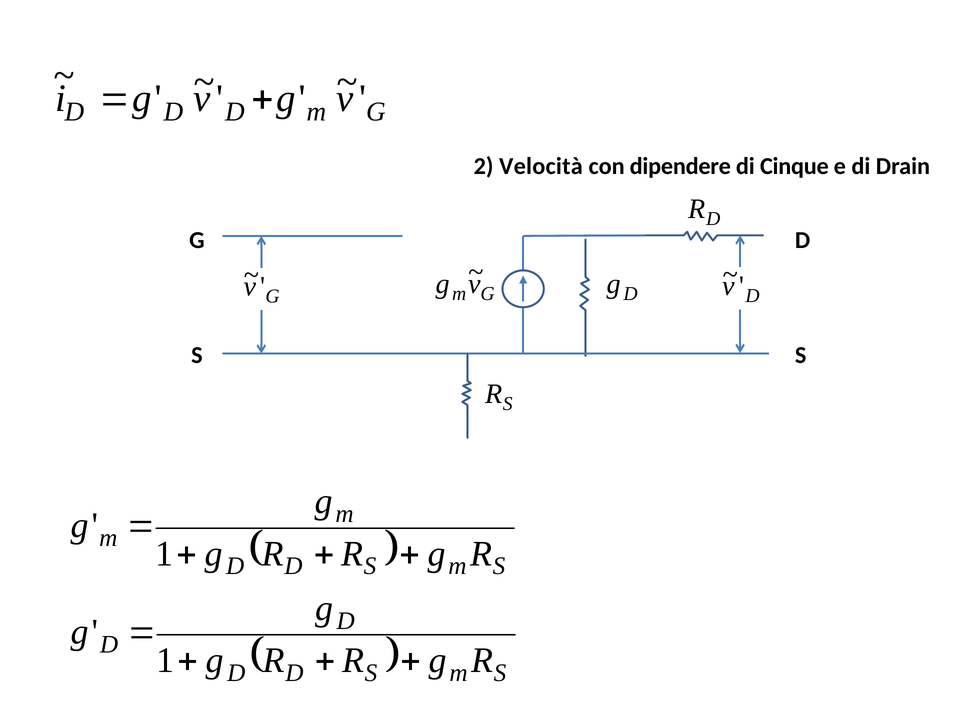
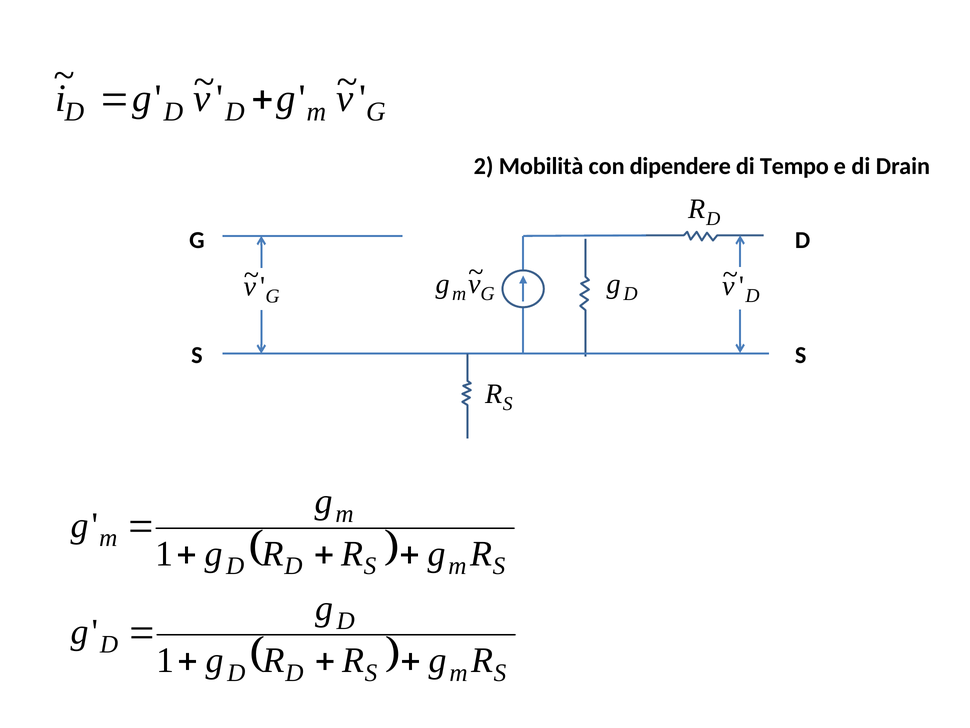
Velocità: Velocità -> Mobilità
Cinque: Cinque -> Tempo
